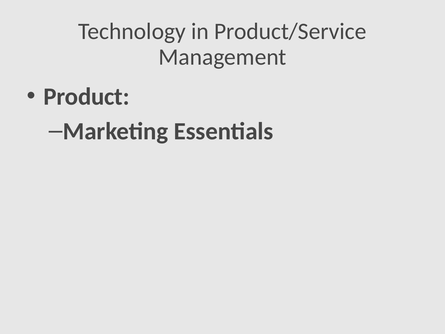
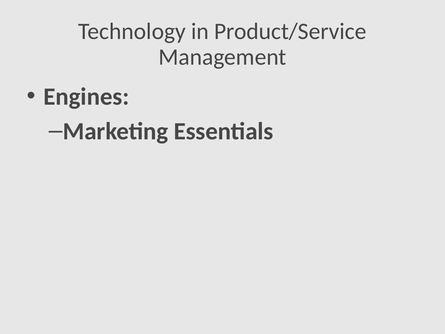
Product: Product -> Engines
